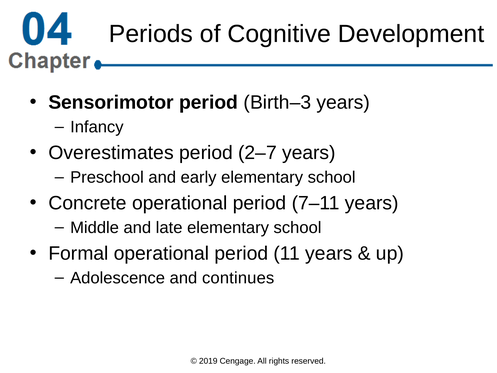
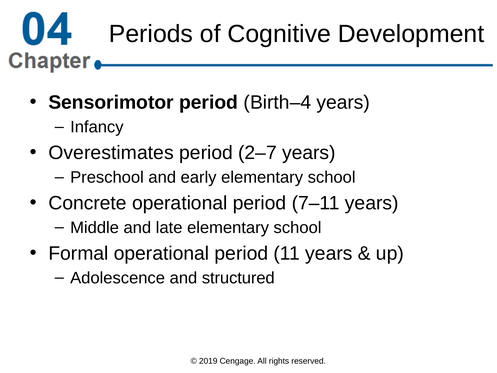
Birth–3: Birth–3 -> Birth–4
continues: continues -> structured
